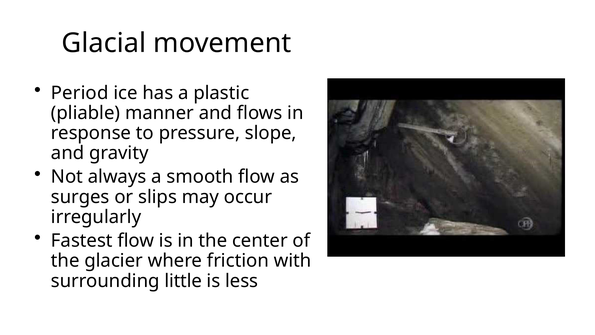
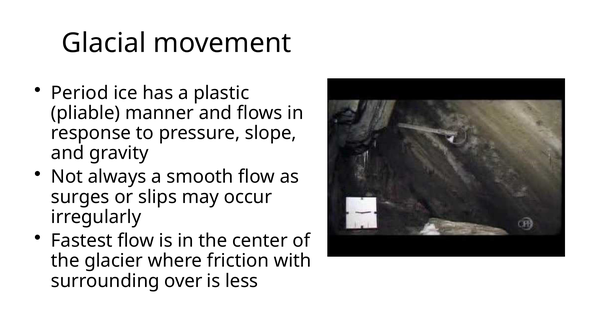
little: little -> over
